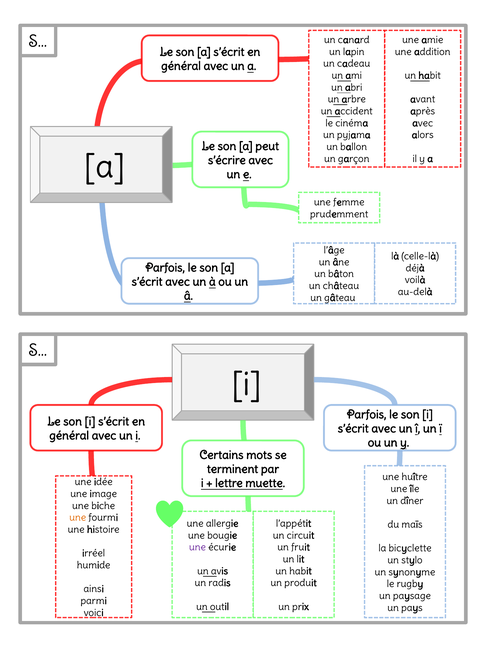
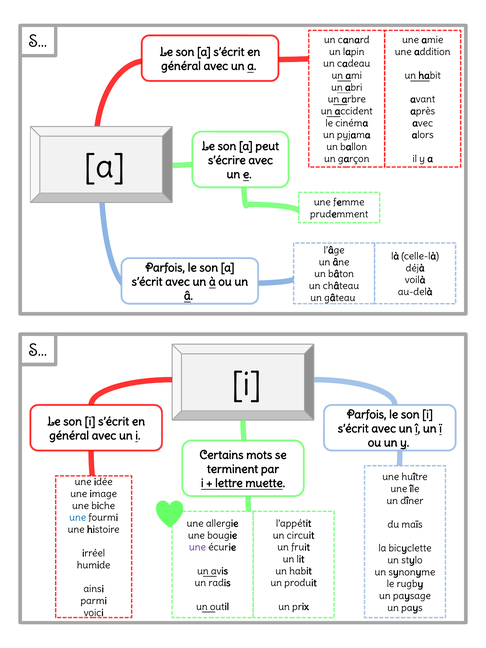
une at (78, 518) colour: orange -> blue
